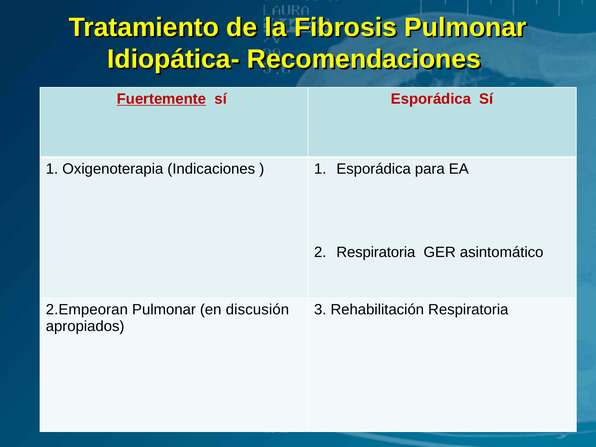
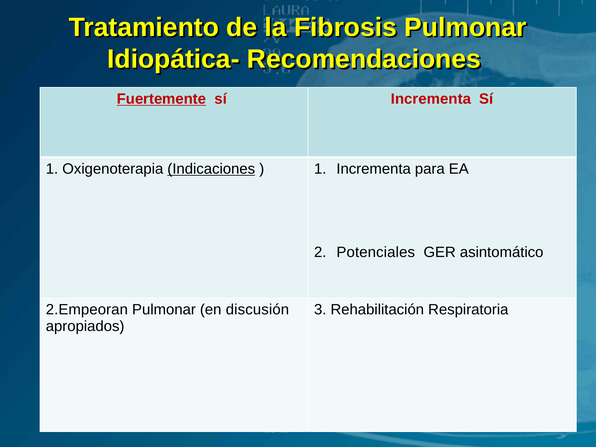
sí Esporádica: Esporádica -> Incrementa
Indicaciones underline: none -> present
1 Esporádica: Esporádica -> Incrementa
Respiratoria at (376, 252): Respiratoria -> Potenciales
